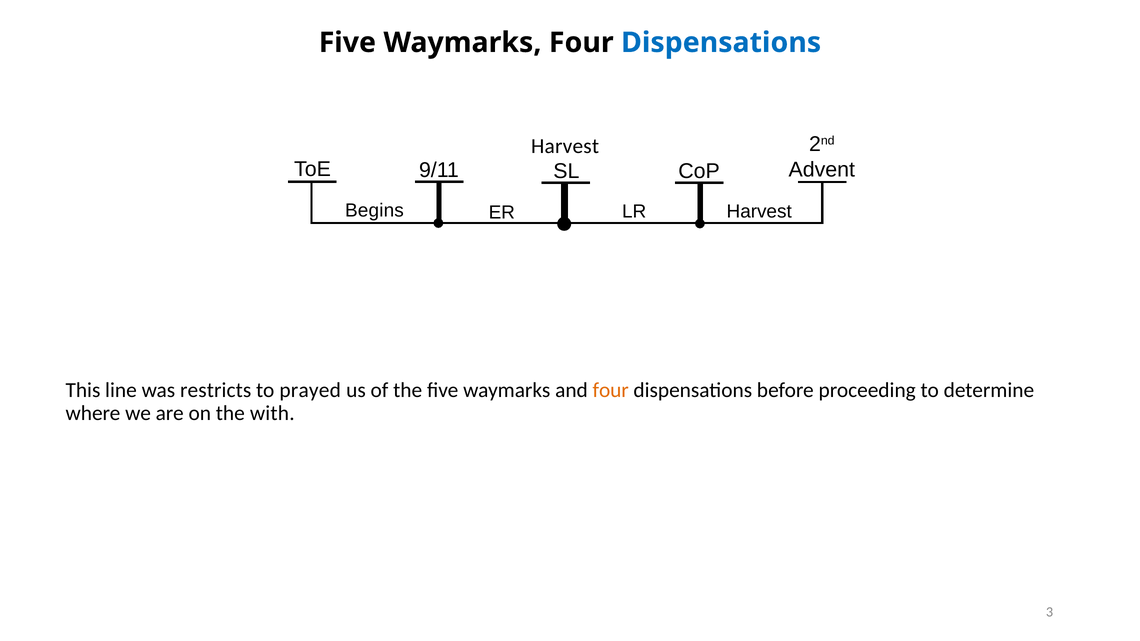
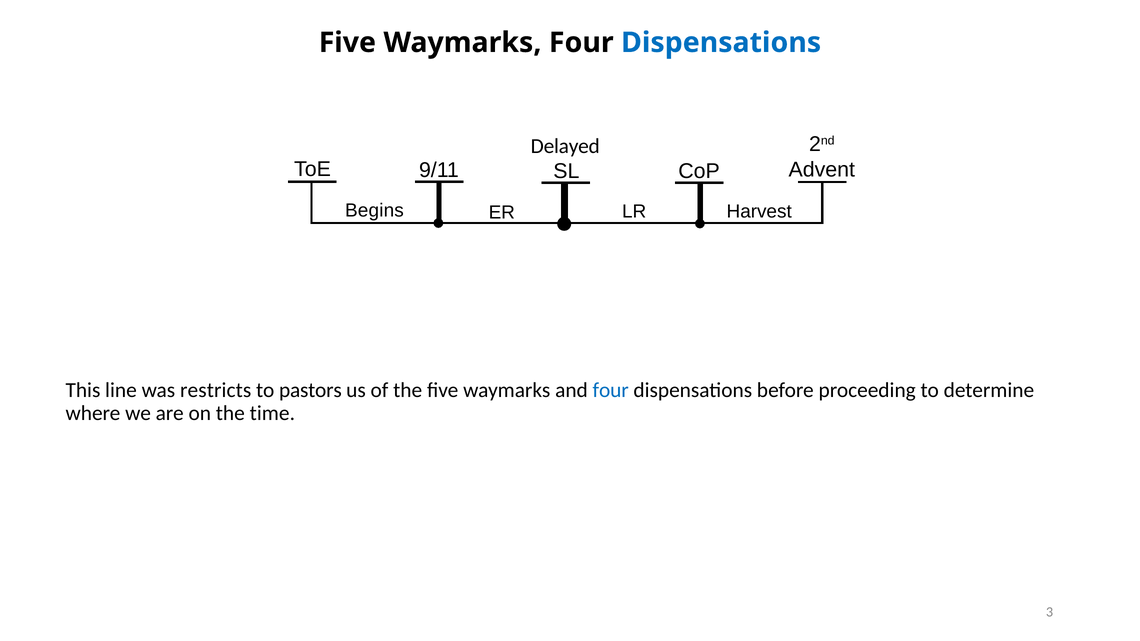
Harvest at (565, 146): Harvest -> Delayed
prayed: prayed -> pastors
four at (611, 390) colour: orange -> blue
with: with -> time
